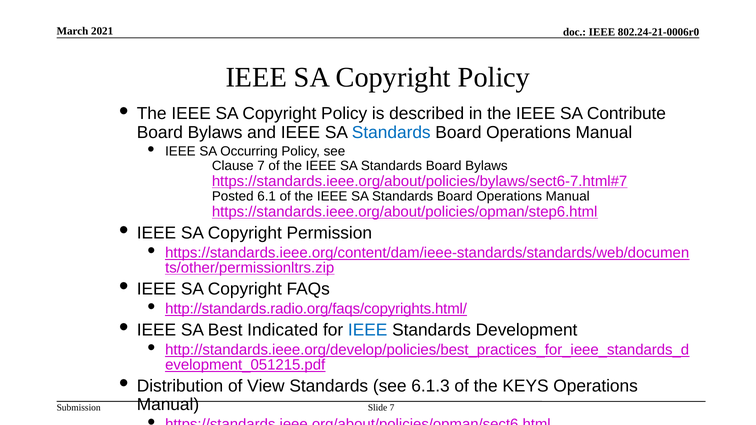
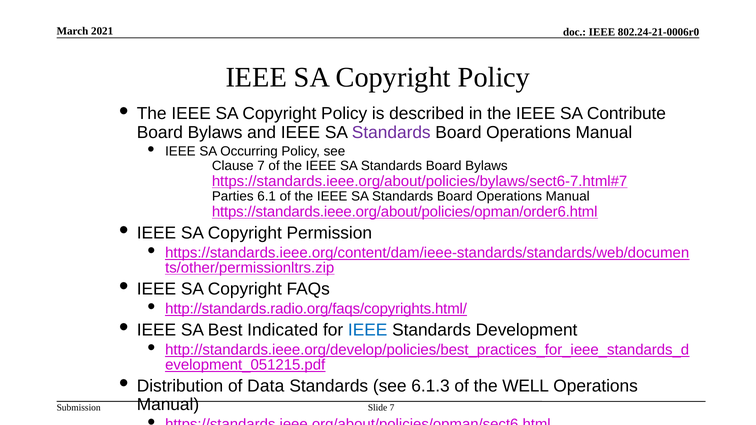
Standards at (391, 132) colour: blue -> purple
Posted: Posted -> Parties
https://standards.ieee.org/about/policies/opman/step6.html: https://standards.ieee.org/about/policies/opman/step6.html -> https://standards.ieee.org/about/policies/opman/order6.html
View: View -> Data
KEYS: KEYS -> WELL
